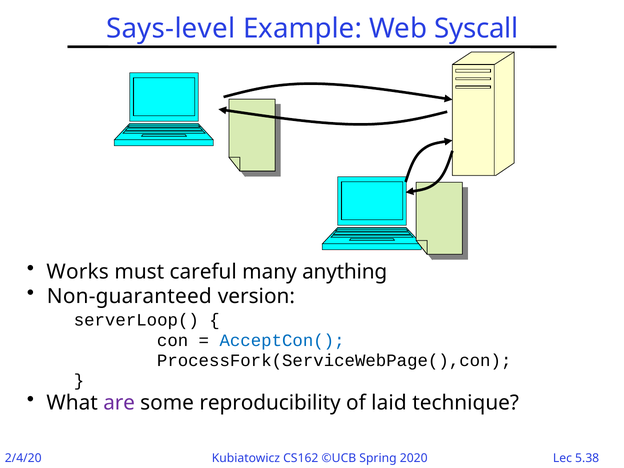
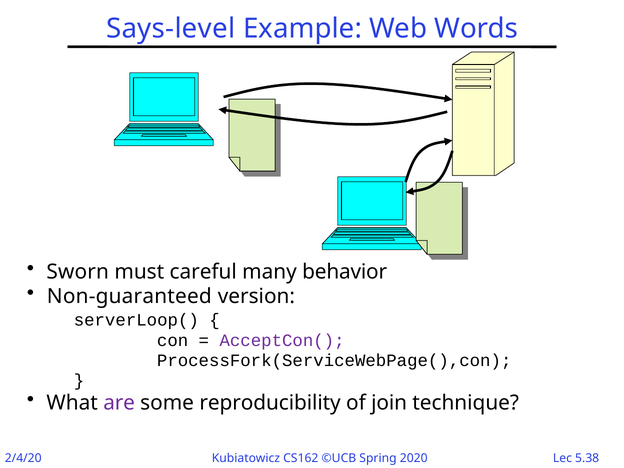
Syscall: Syscall -> Words
Works: Works -> Sworn
anything: anything -> behavior
AcceptCon( colour: blue -> purple
laid: laid -> join
